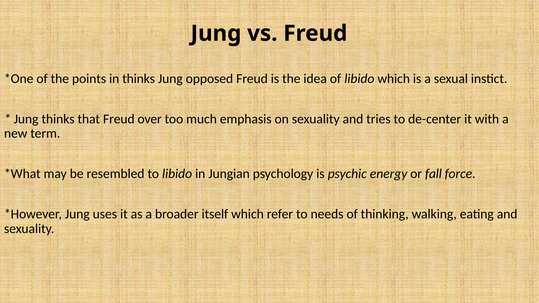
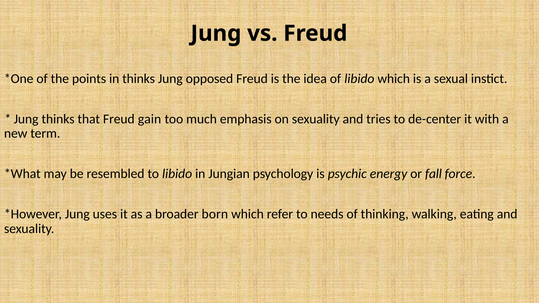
over: over -> gain
itself: itself -> born
